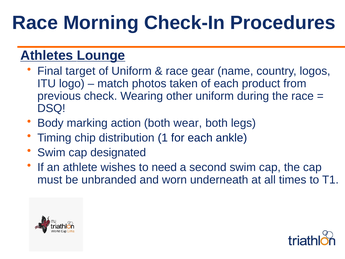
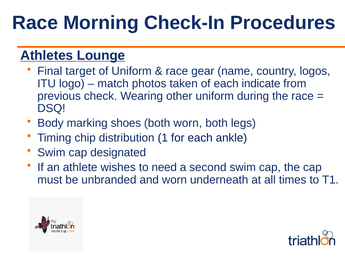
product: product -> indicate
action: action -> shoes
both wear: wear -> worn
